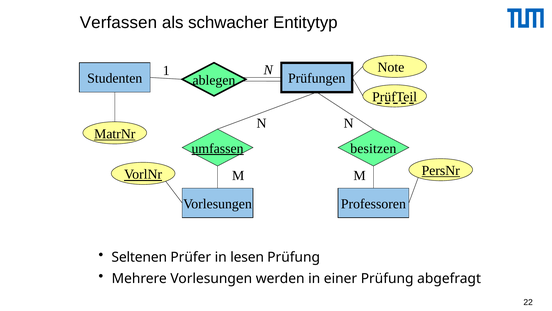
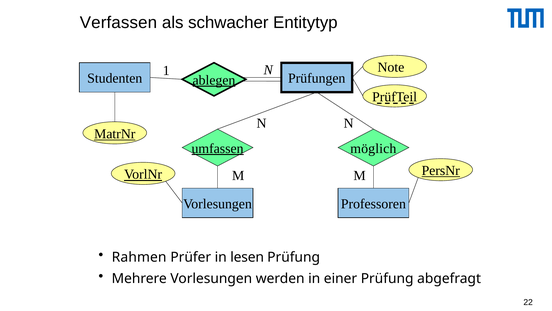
ablegen underline: none -> present
besitzen: besitzen -> möglich
Seltenen: Seltenen -> Rahmen
